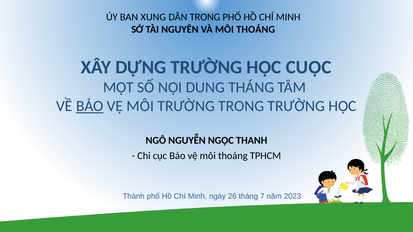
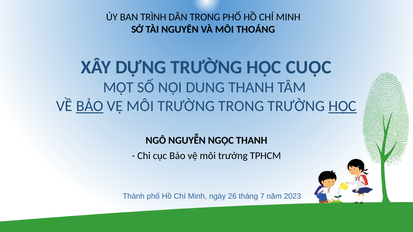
XUNG: XUNG -> TRÌNH
DUNG THÁNG: THÁNG -> THANH
HỌC at (342, 106) underline: none -> present
vệ môi thoáng: thoáng -> trưởng
